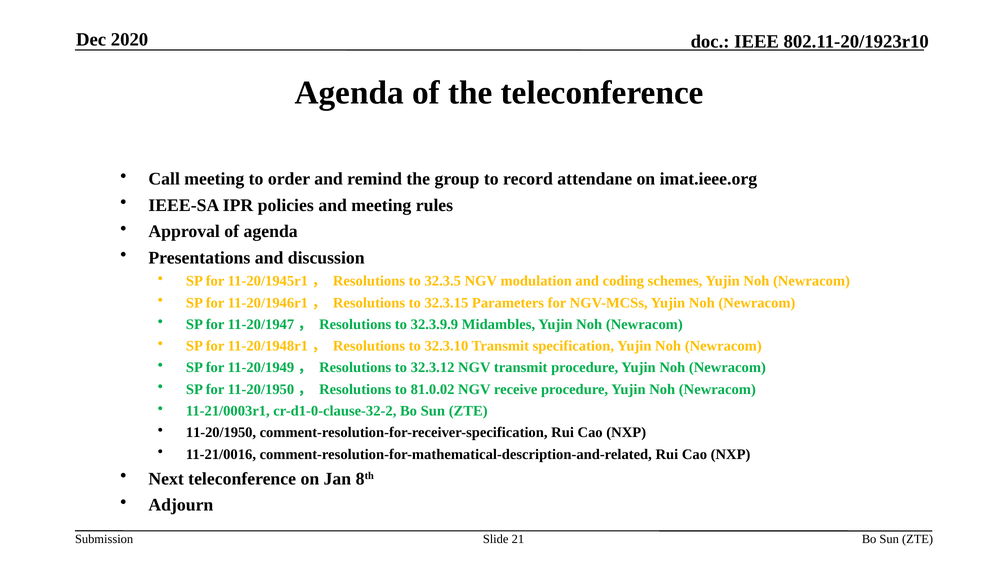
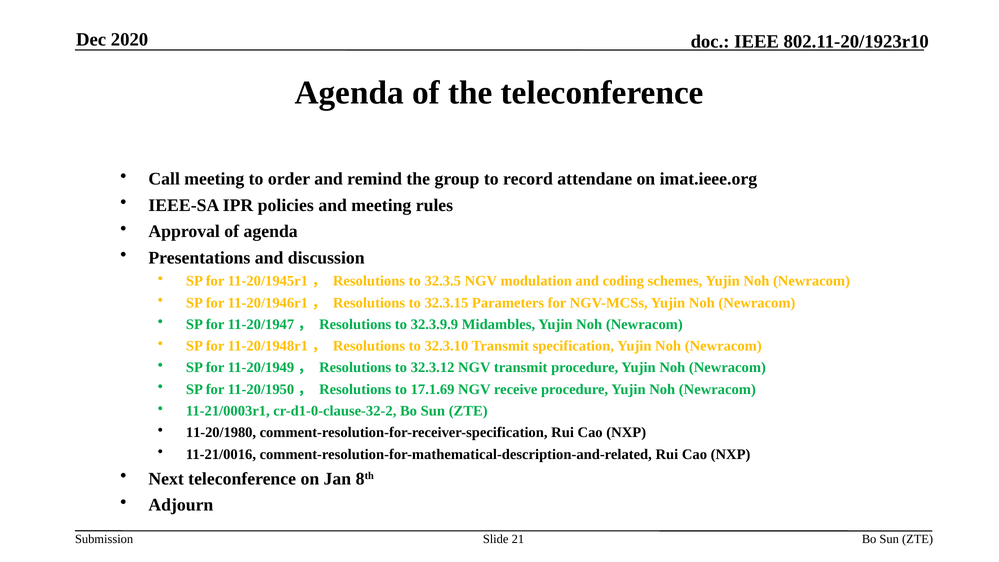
81.0.02: 81.0.02 -> 17.1.69
11-20/1950: 11-20/1950 -> 11-20/1980
